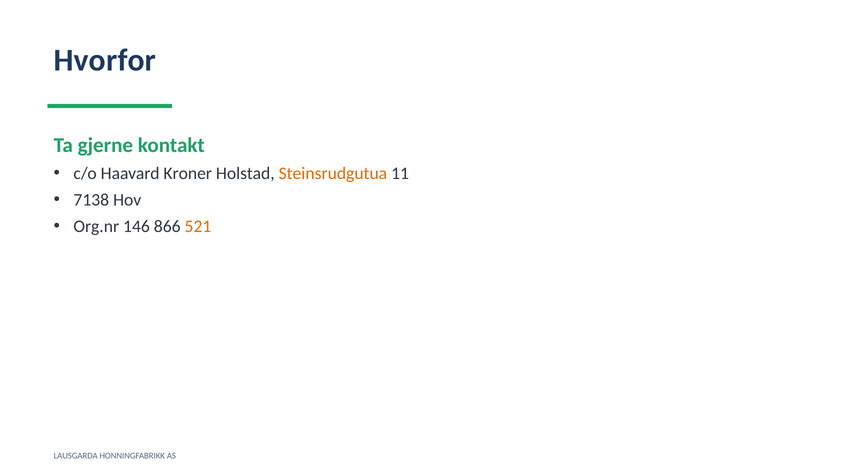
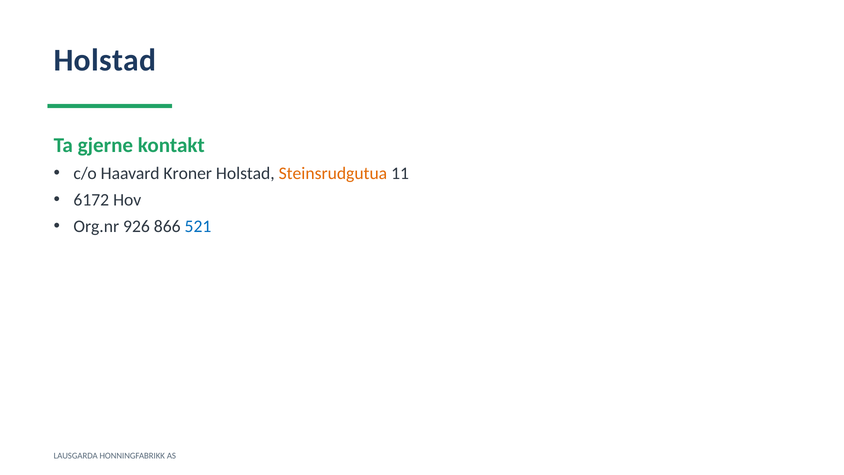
Hvorfor at (105, 60): Hvorfor -> Holstad
7138: 7138 -> 6172
146: 146 -> 926
521 colour: orange -> blue
